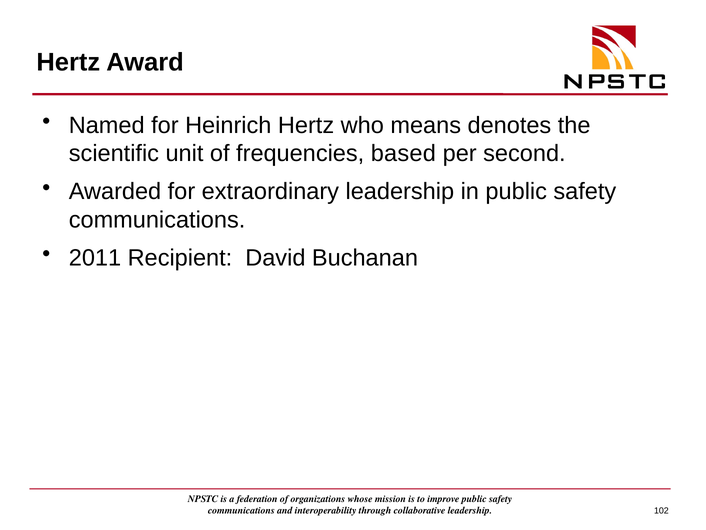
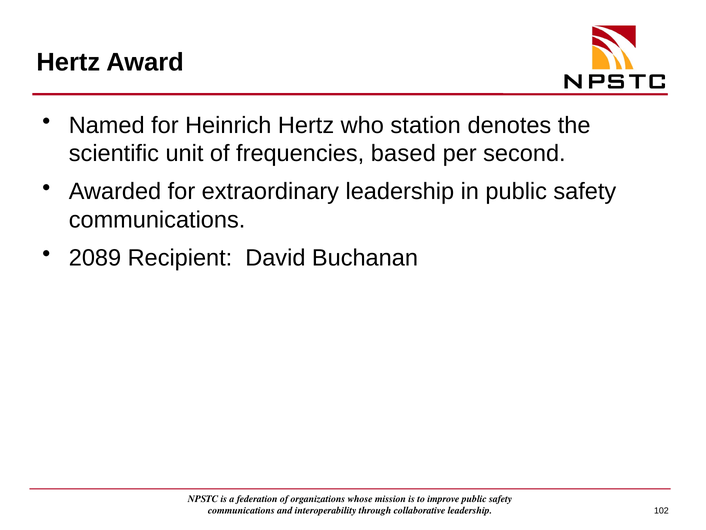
means: means -> station
2011: 2011 -> 2089
